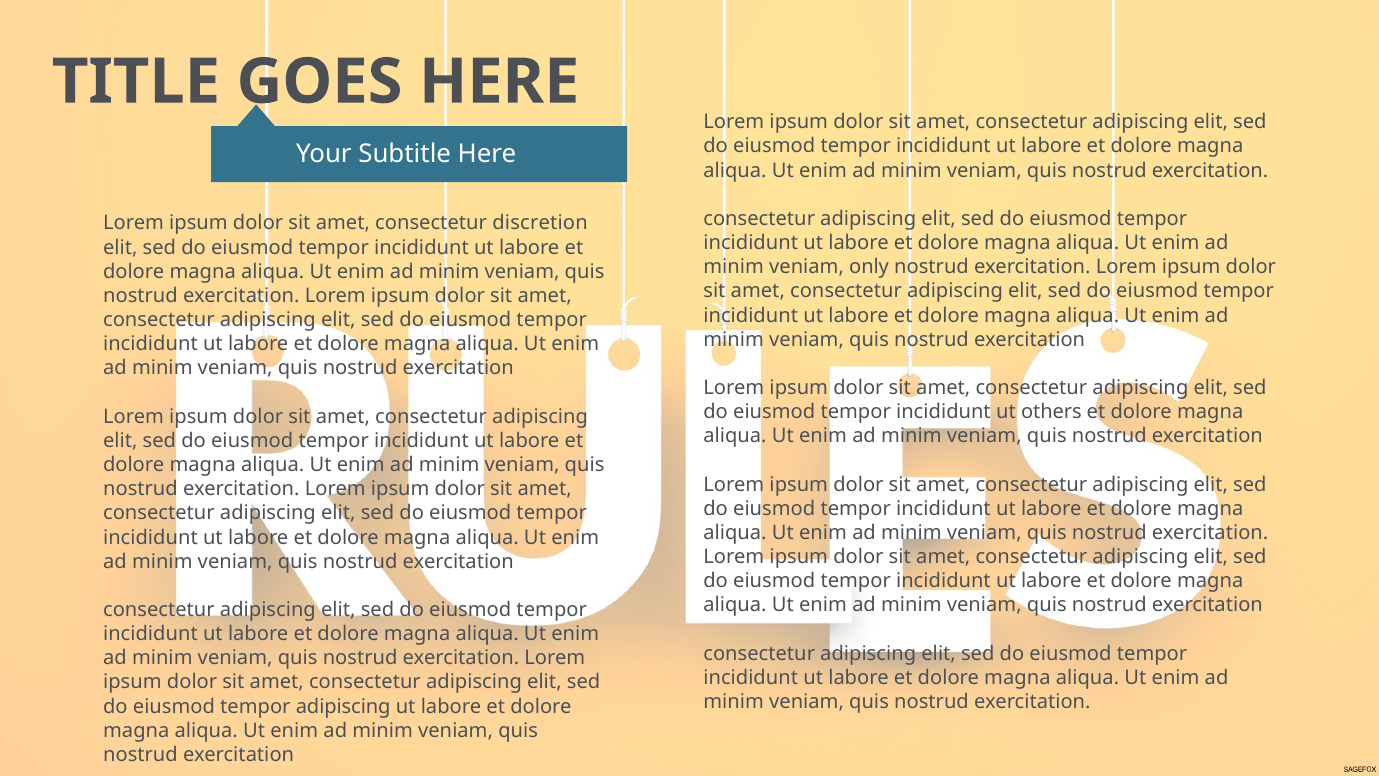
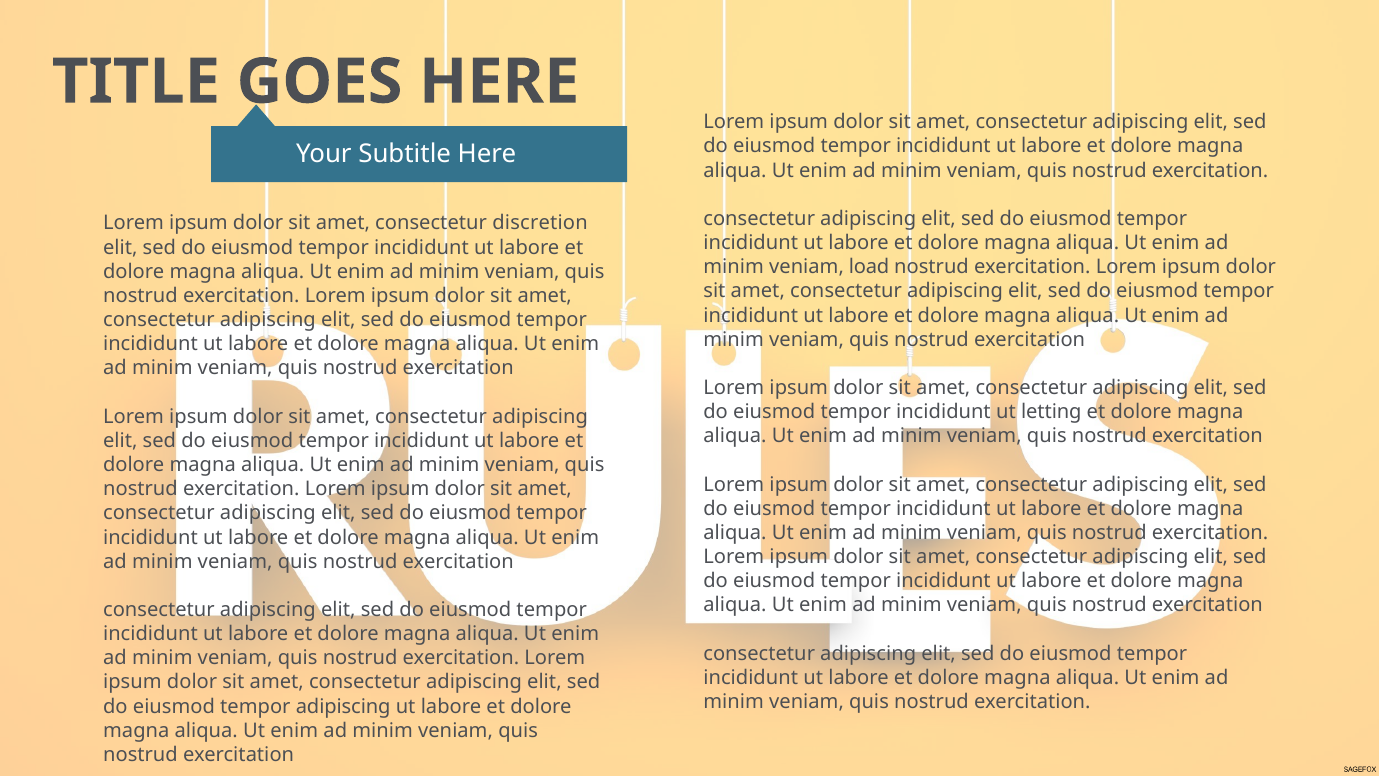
only: only -> load
others: others -> letting
